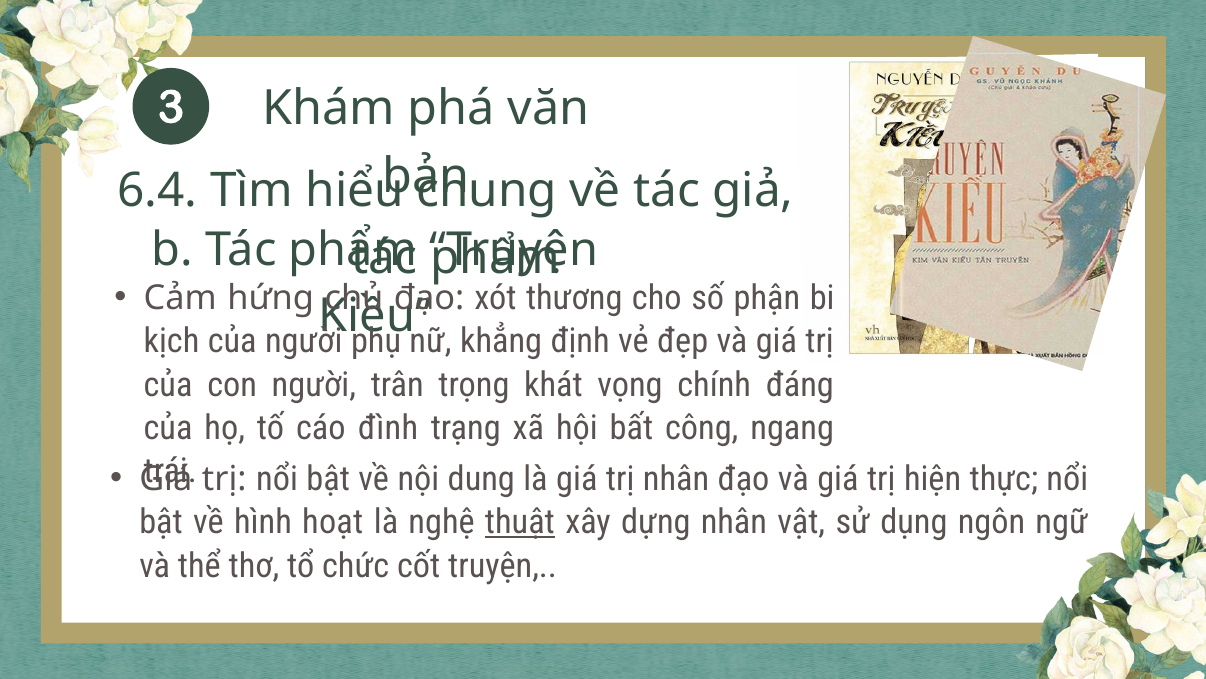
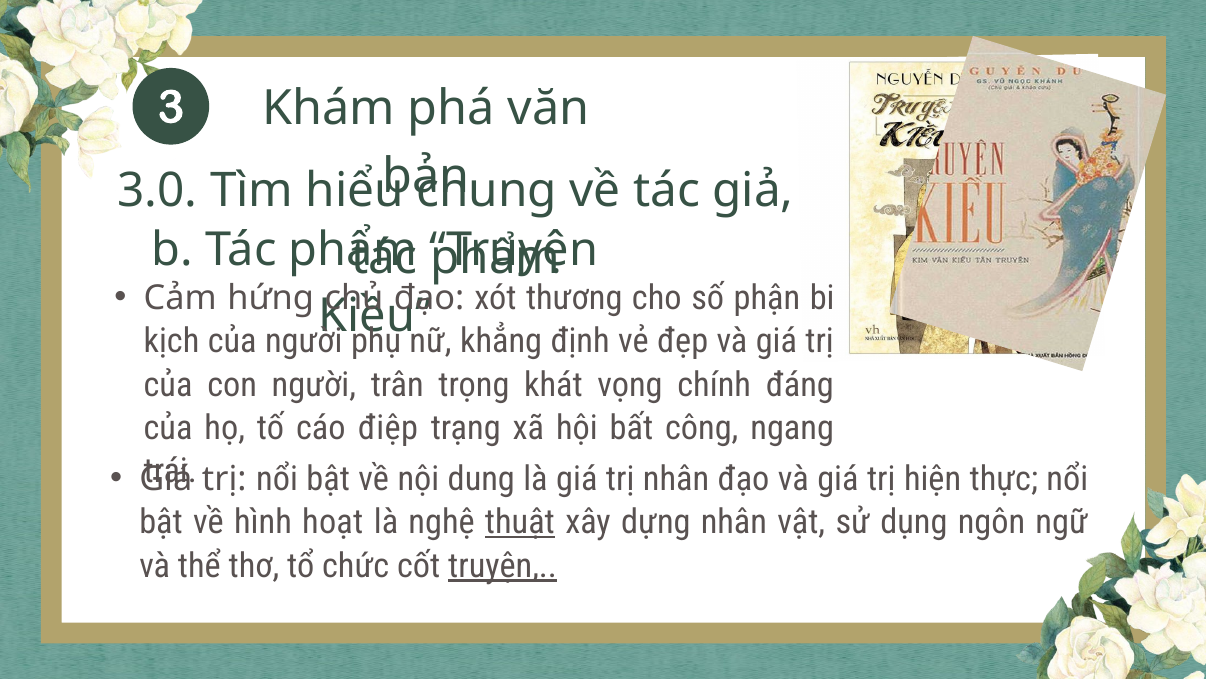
6.4: 6.4 -> 3.0
đình: đình -> điệp
truyện at (503, 565) underline: none -> present
